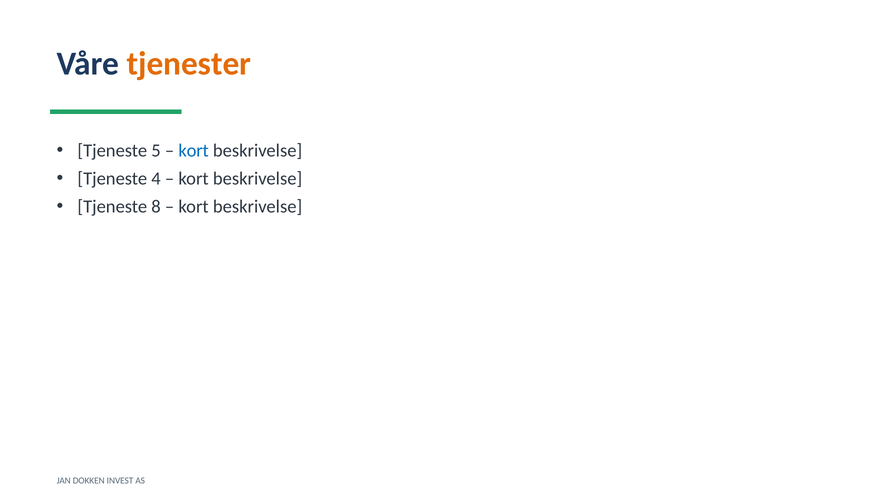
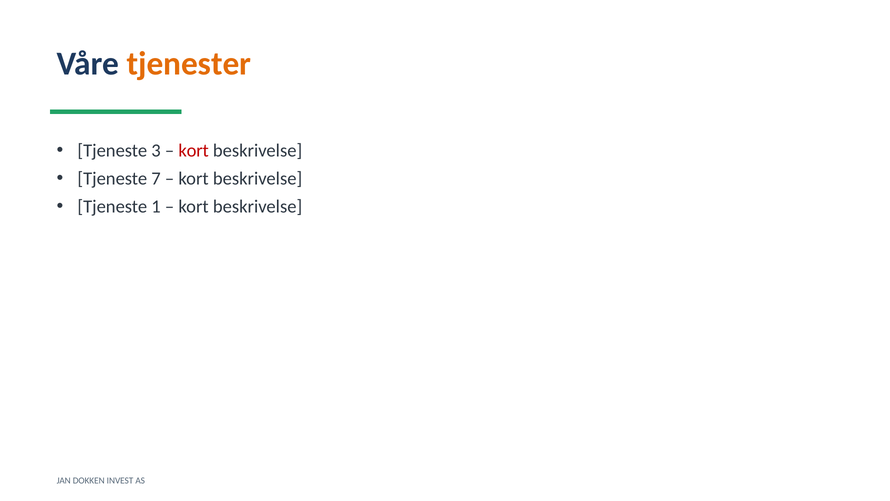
5: 5 -> 3
kort at (194, 151) colour: blue -> red
4: 4 -> 7
8: 8 -> 1
